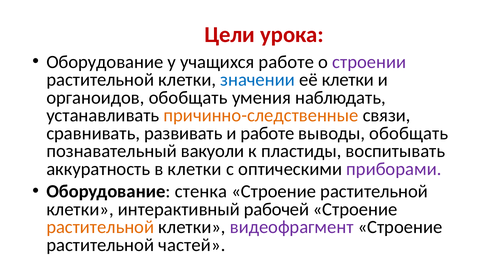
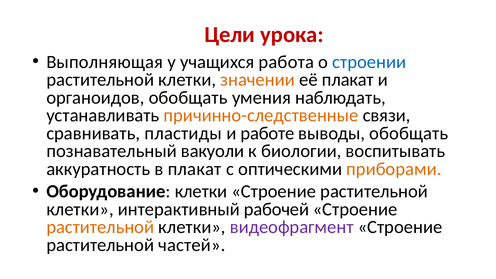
Оборудование at (105, 62): Оборудование -> Выполняющая
учащихся работе: работе -> работа
строении colour: purple -> blue
значении colour: blue -> orange
её клетки: клетки -> плакат
развивать: развивать -> пластиды
пластиды: пластиды -> биологии
в клетки: клетки -> плакат
приборами colour: purple -> orange
Оборудование стенка: стенка -> клетки
